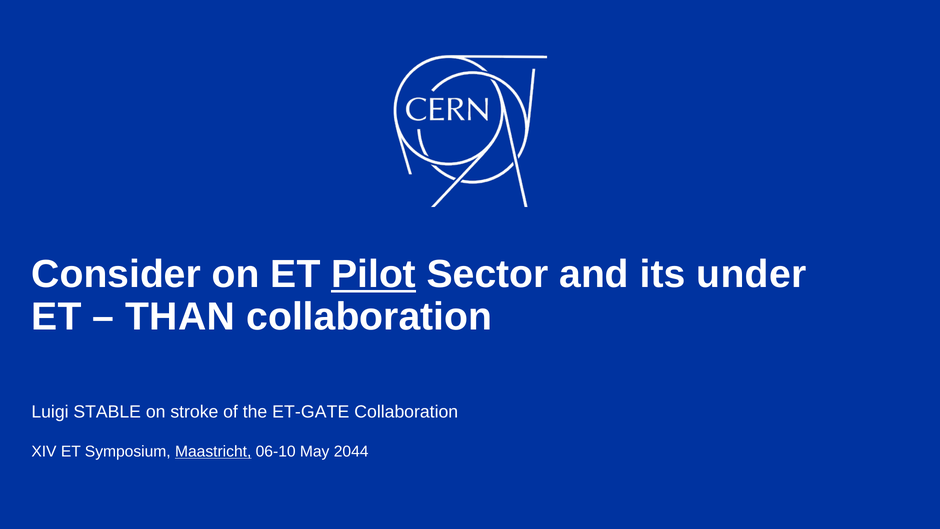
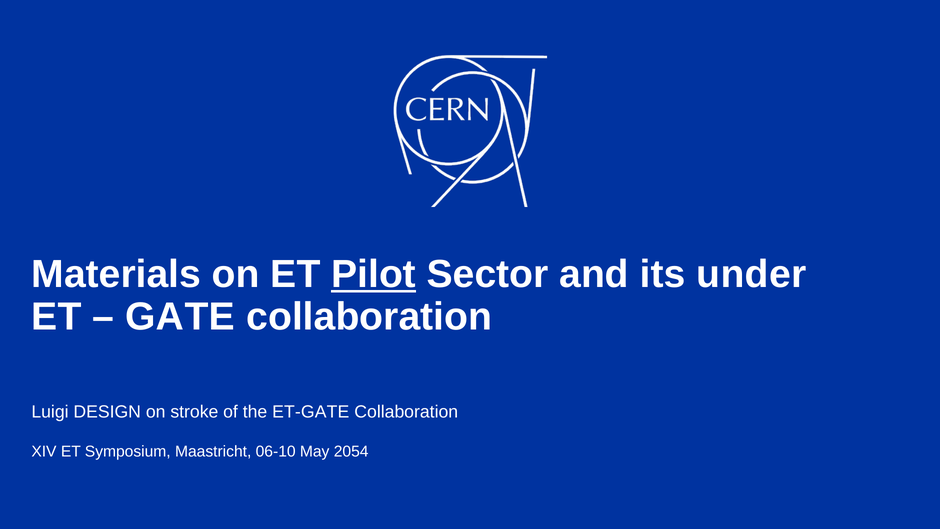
Consider: Consider -> Materials
THAN: THAN -> GATE
STABLE: STABLE -> DESIGN
Maastricht underline: present -> none
2044: 2044 -> 2054
